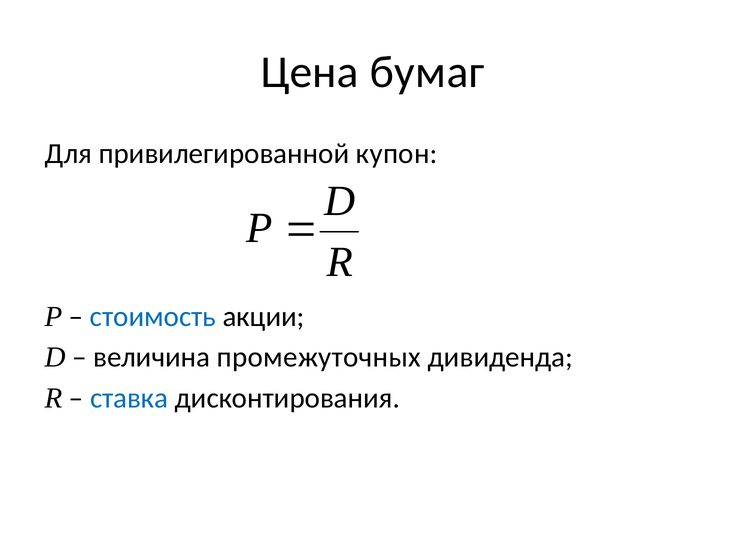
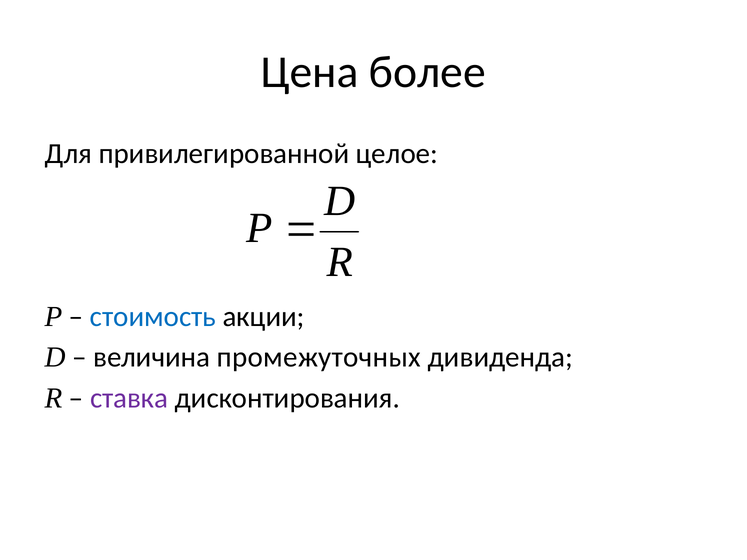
бумаг: бумаг -> более
купон: купон -> целое
ставка colour: blue -> purple
